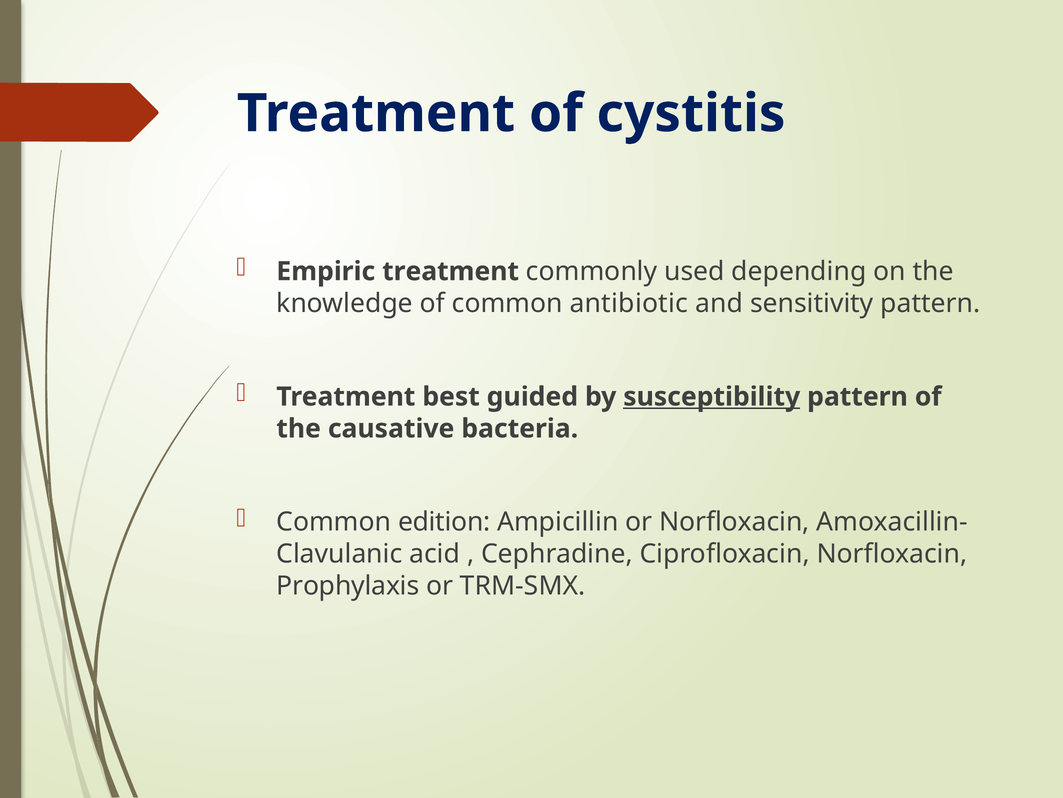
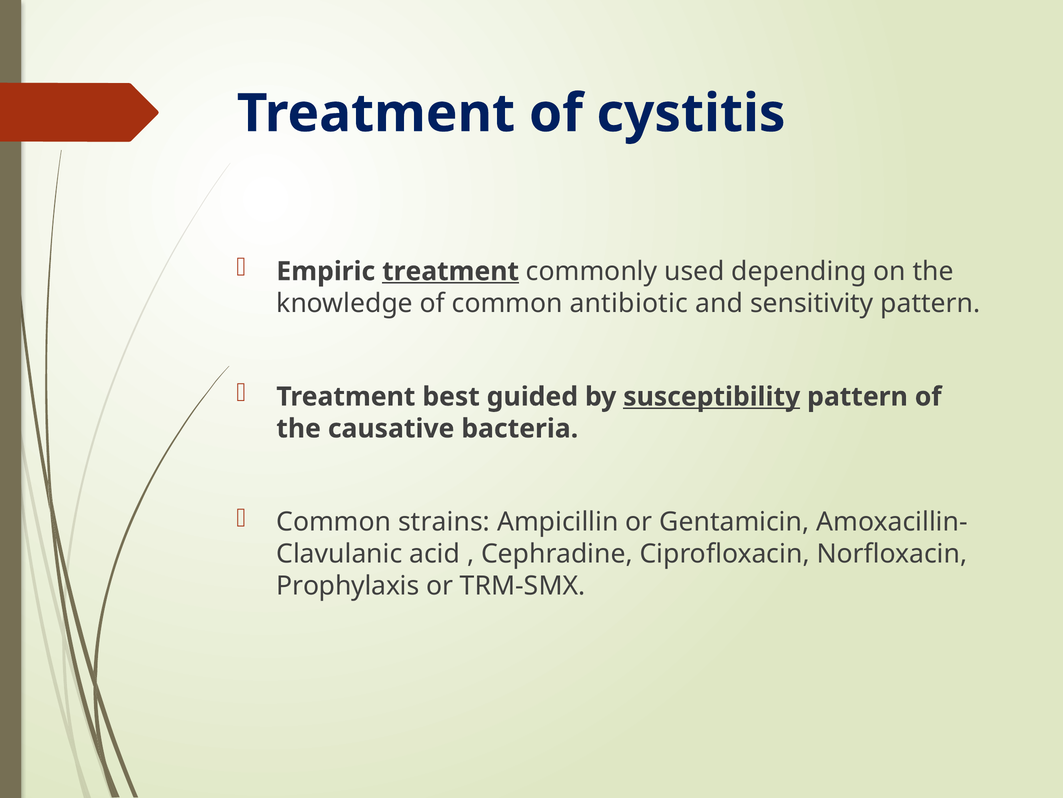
treatment at (451, 271) underline: none -> present
edition: edition -> strains
or Norfloxacin: Norfloxacin -> Gentamicin
